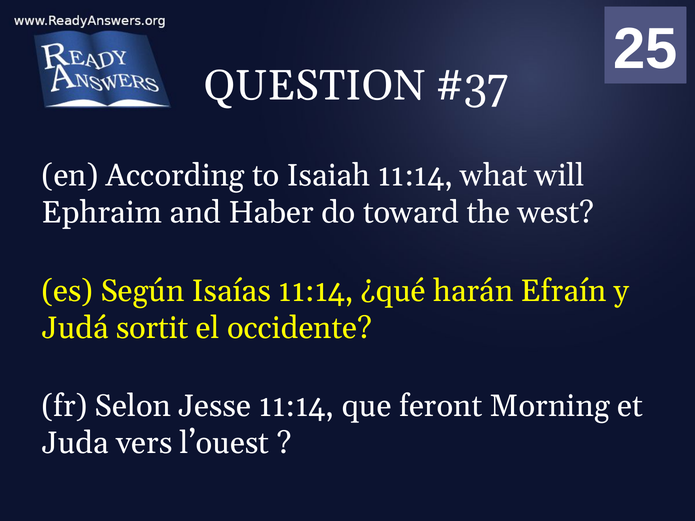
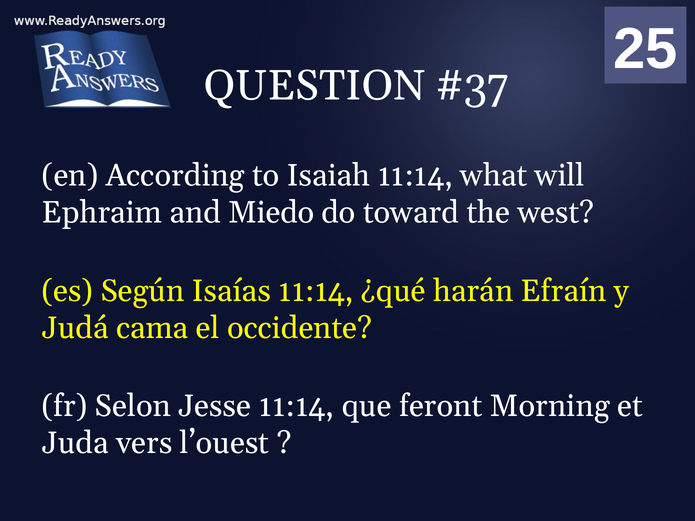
Haber: Haber -> Miedo
sortit: sortit -> cama
